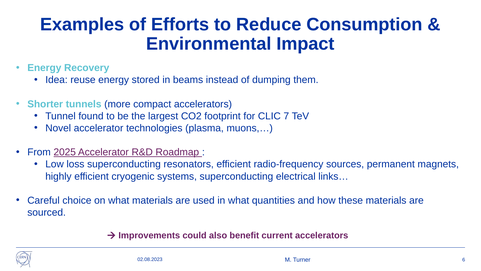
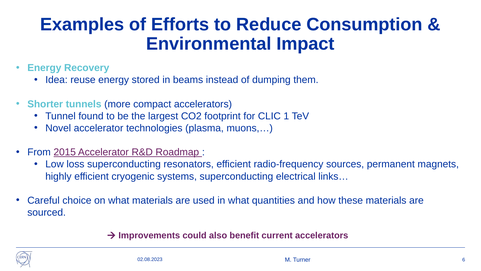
7: 7 -> 1
2025: 2025 -> 2015
